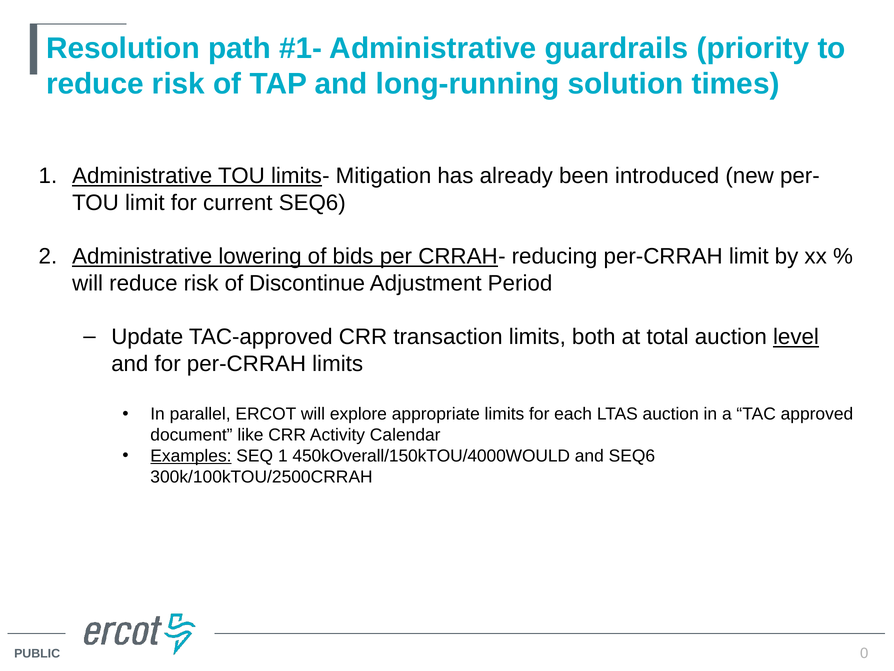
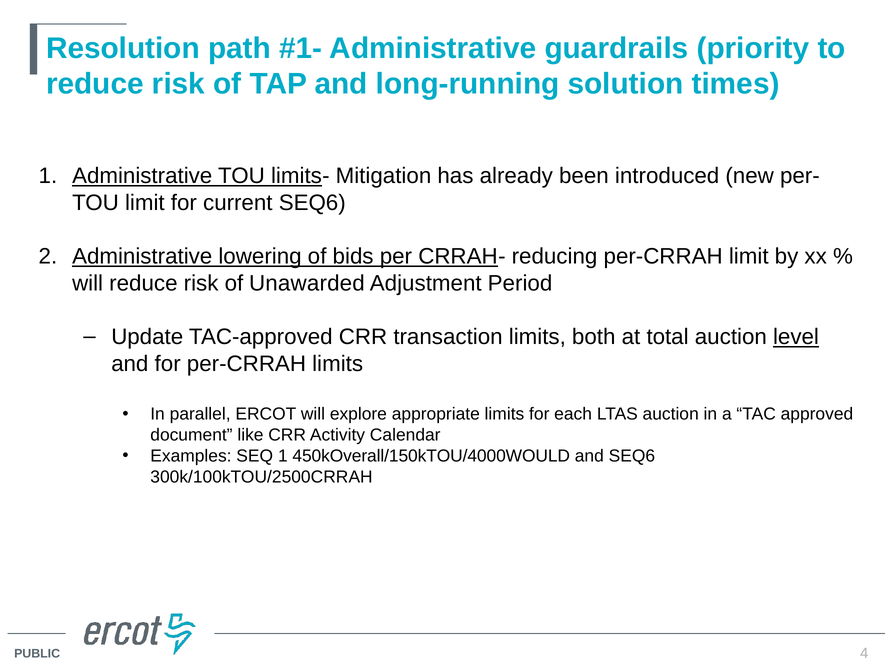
Discontinue: Discontinue -> Unawarded
Examples underline: present -> none
0: 0 -> 4
